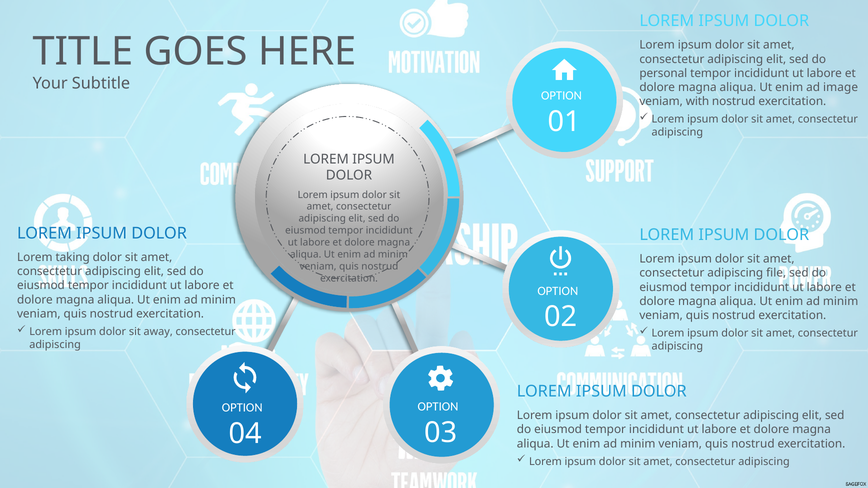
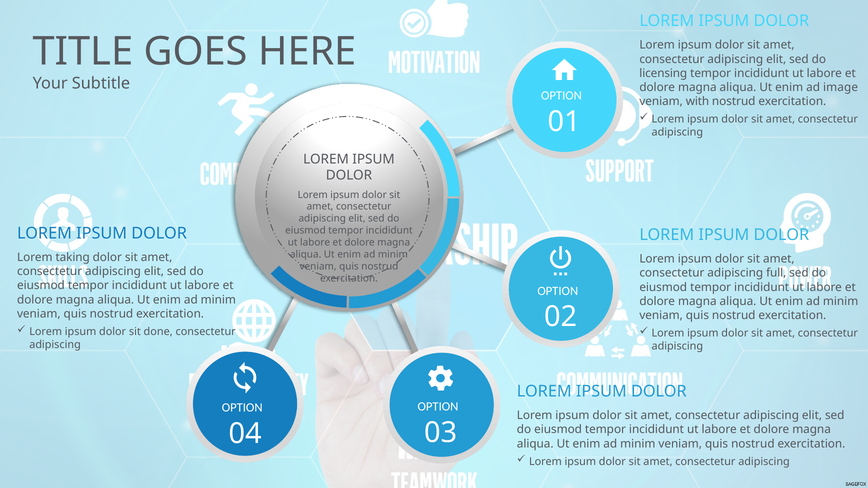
personal: personal -> licensing
file: file -> full
away: away -> done
